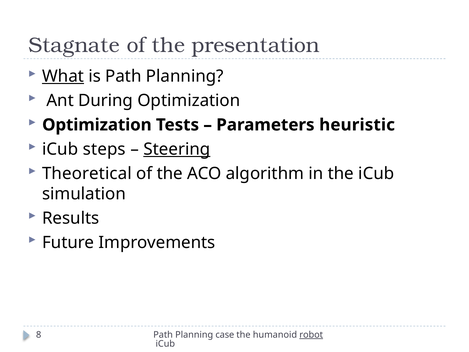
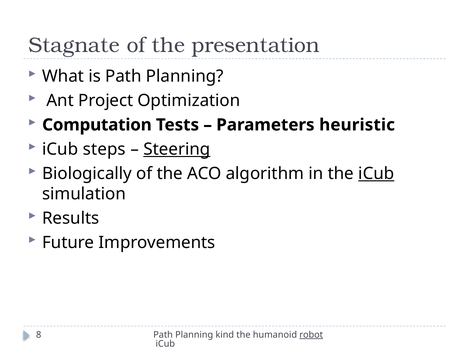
What underline: present -> none
During: During -> Project
Optimization at (97, 125): Optimization -> Computation
Theoretical: Theoretical -> Biologically
iCub at (376, 173) underline: none -> present
case: case -> kind
